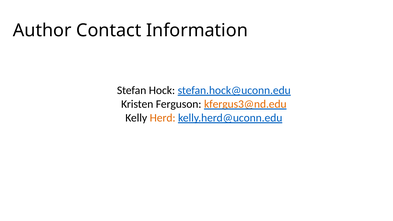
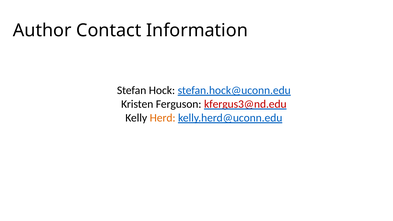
kfergus3@nd.edu colour: orange -> red
